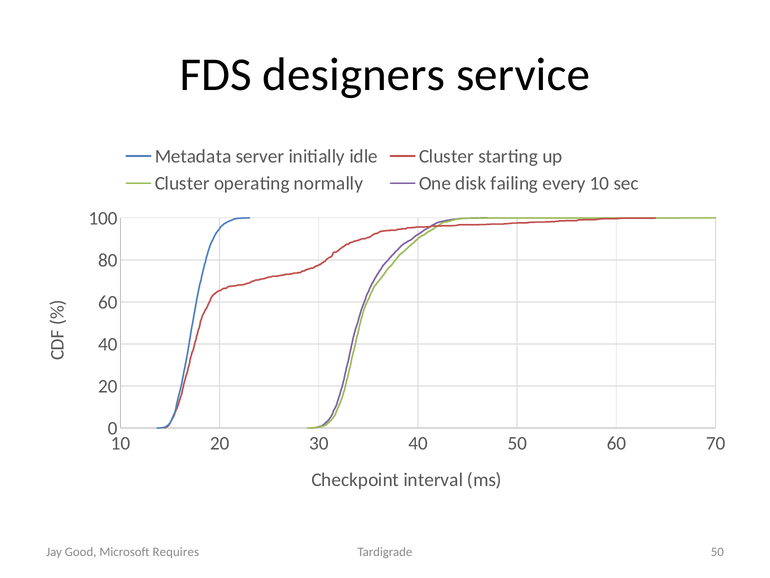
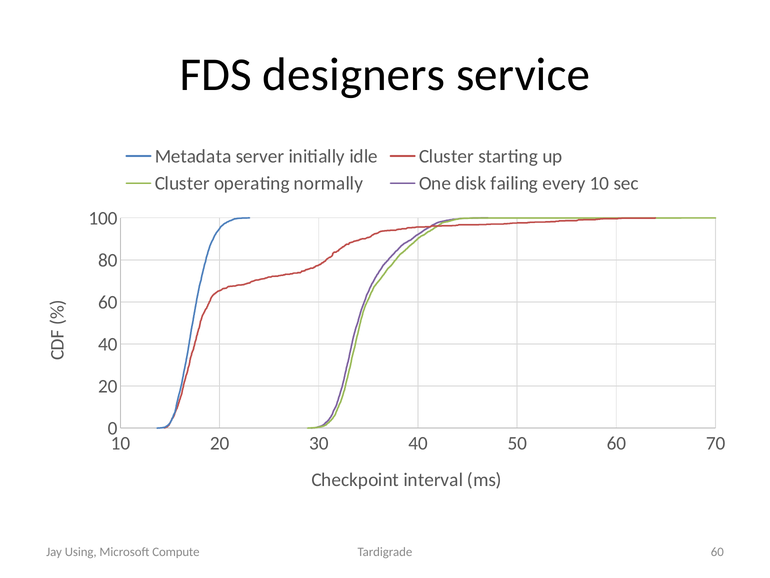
Tardigrade 50: 50 -> 60
Good: Good -> Using
Requires: Requires -> Compute
